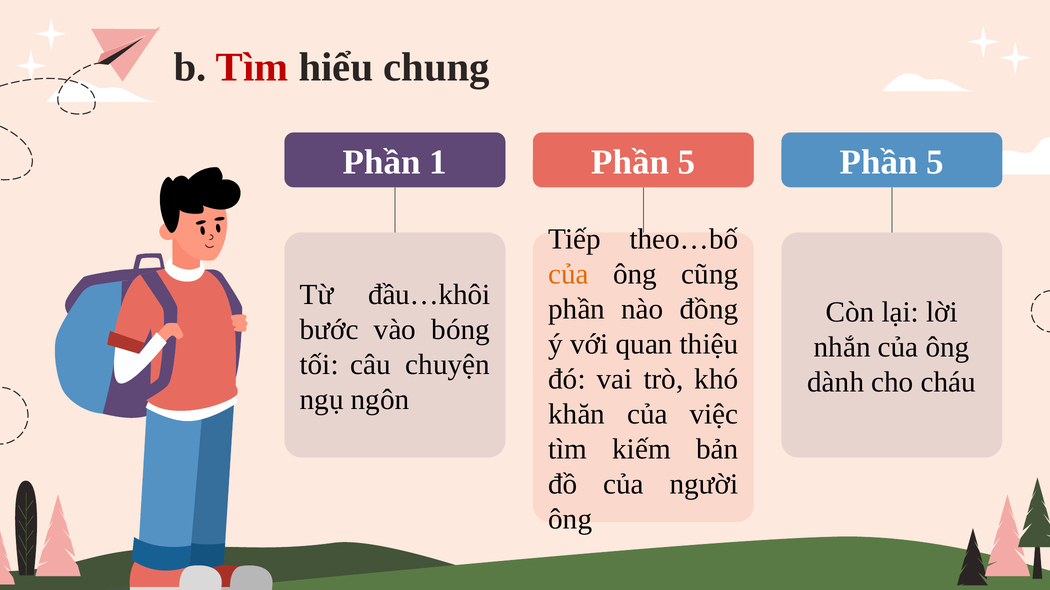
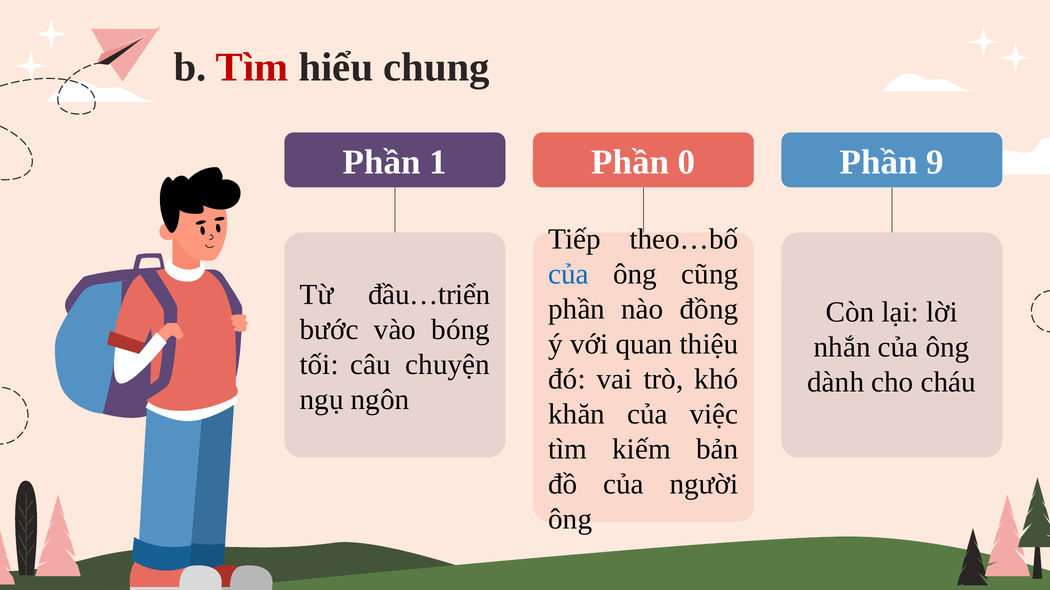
1 Phần 5: 5 -> 0
5 at (935, 163): 5 -> 9
của at (569, 275) colour: orange -> blue
đầu…khôi: đầu…khôi -> đầu…triển
